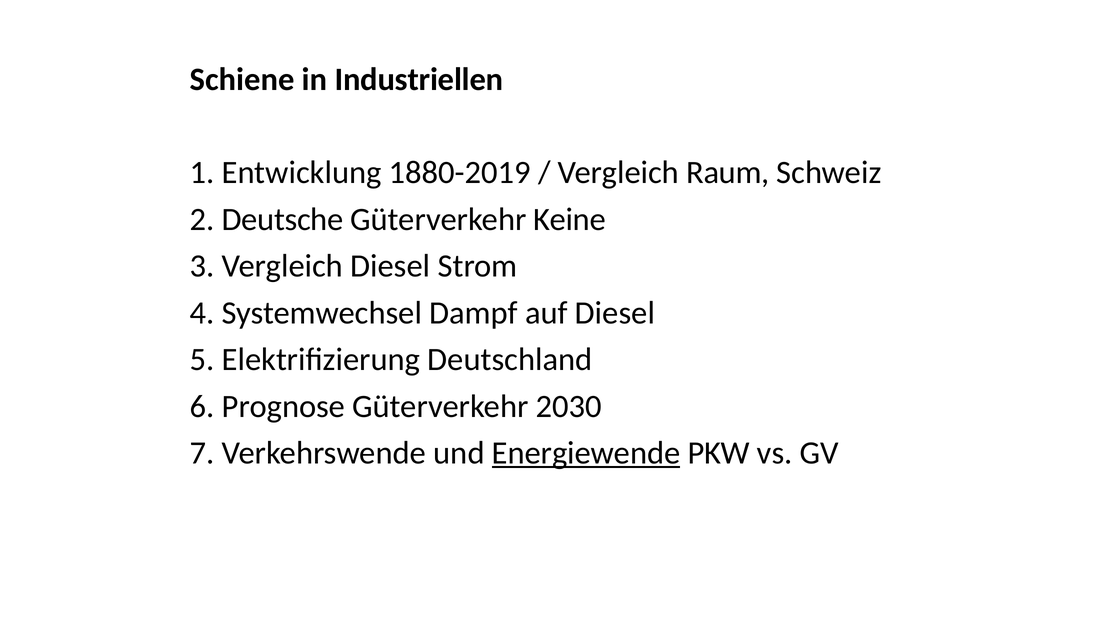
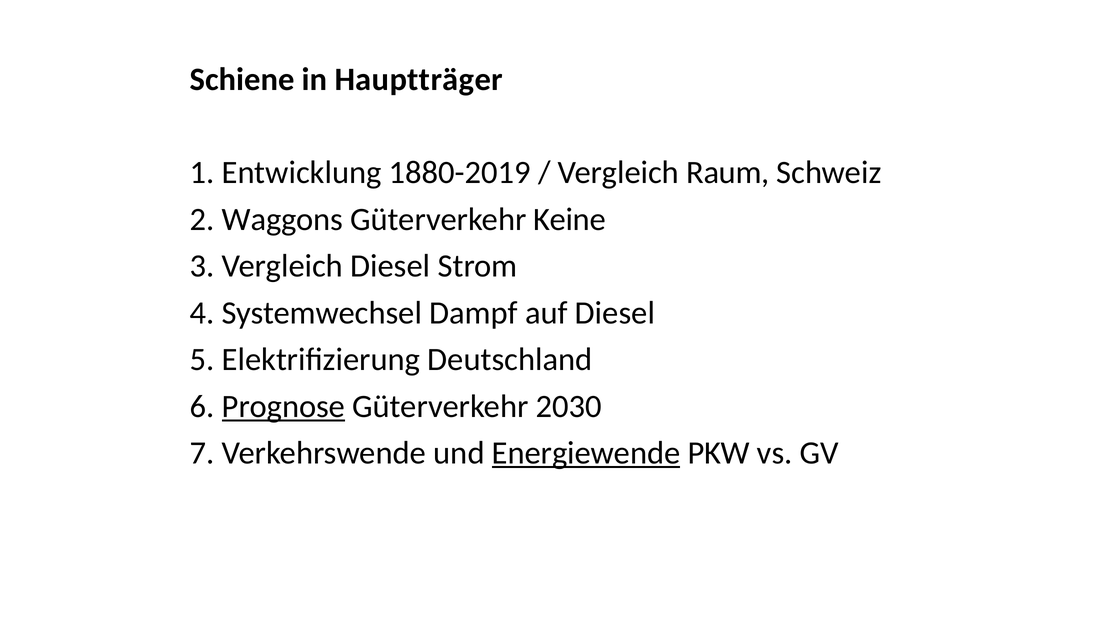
Industriellen: Industriellen -> Hauptträger
Deutsche: Deutsche -> Waggons
Prognose underline: none -> present
